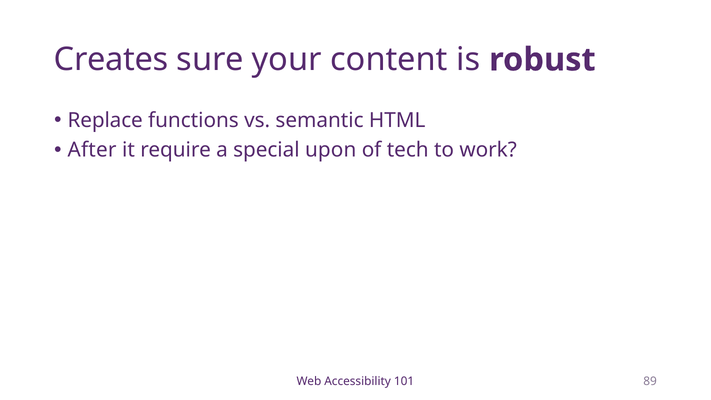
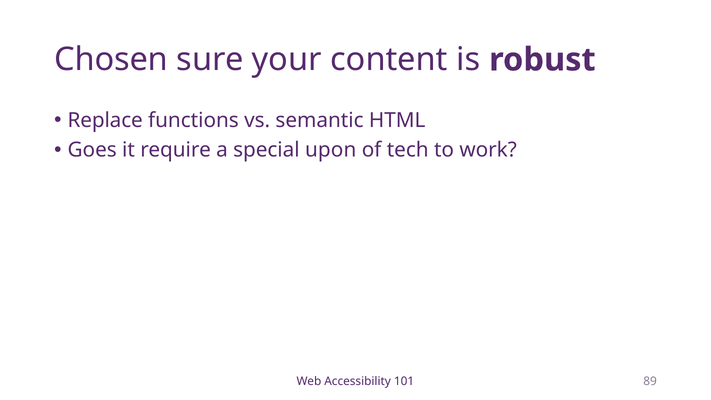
Creates: Creates -> Chosen
After: After -> Goes
